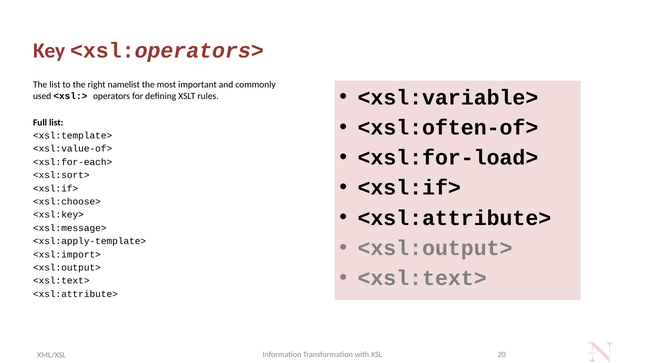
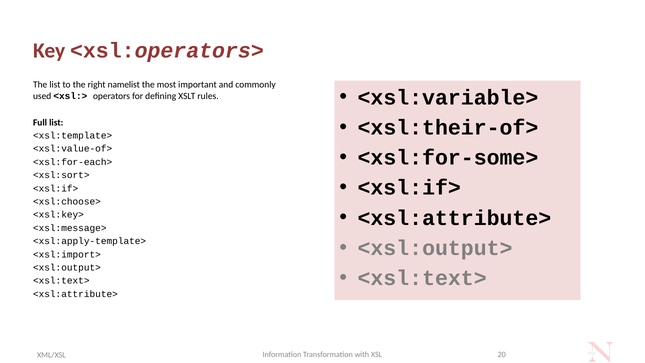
<xsl:often-of>: <xsl:often-of> -> <xsl:their-of>
<xsl:for-load>: <xsl:for-load> -> <xsl:for-some>
